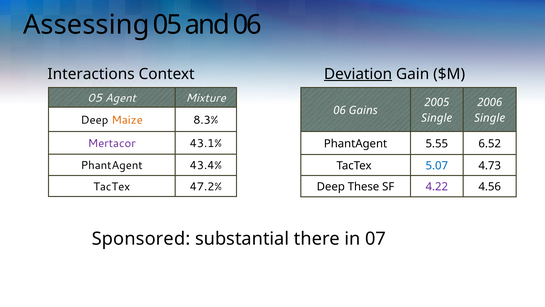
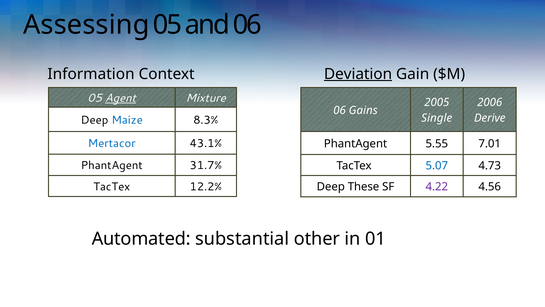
Interactions: Interactions -> Information
Agent underline: none -> present
Single at (490, 118): Single -> Derive
Maize colour: orange -> blue
Mertacor colour: purple -> blue
6.52: 6.52 -> 7.01
43.4%: 43.4% -> 31.7%
47.2%: 47.2% -> 12.2%
Sponsored: Sponsored -> Automated
there: there -> other
07: 07 -> 01
